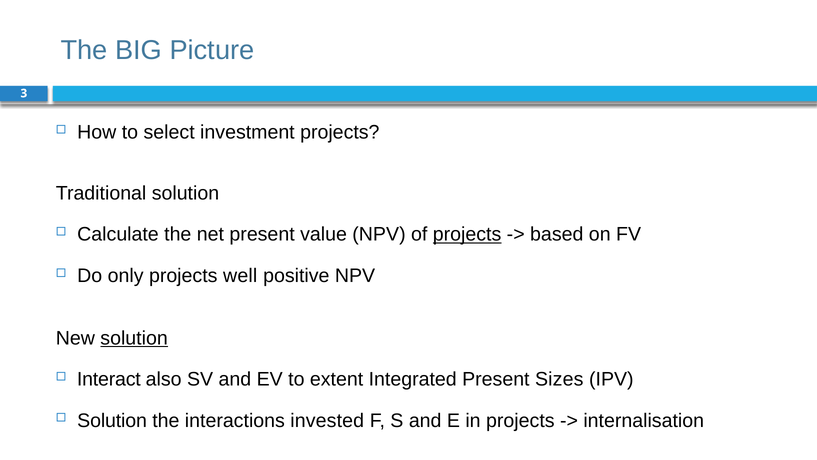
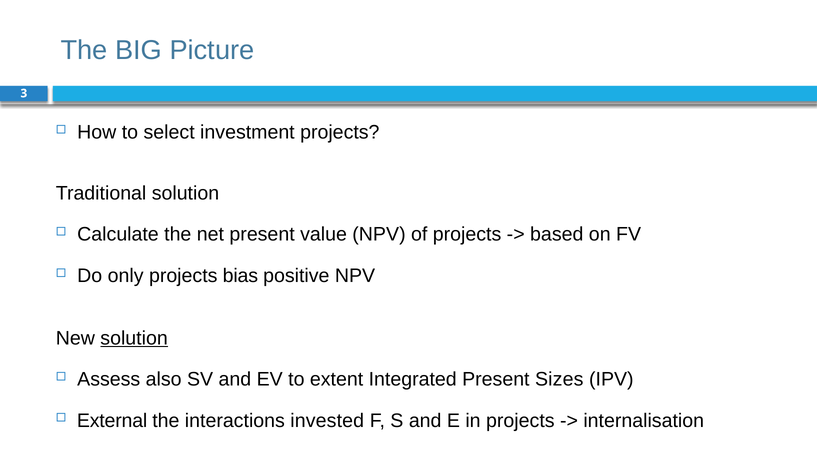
projects at (467, 234) underline: present -> none
well: well -> bias
Interact: Interact -> Assess
Solution at (112, 420): Solution -> External
